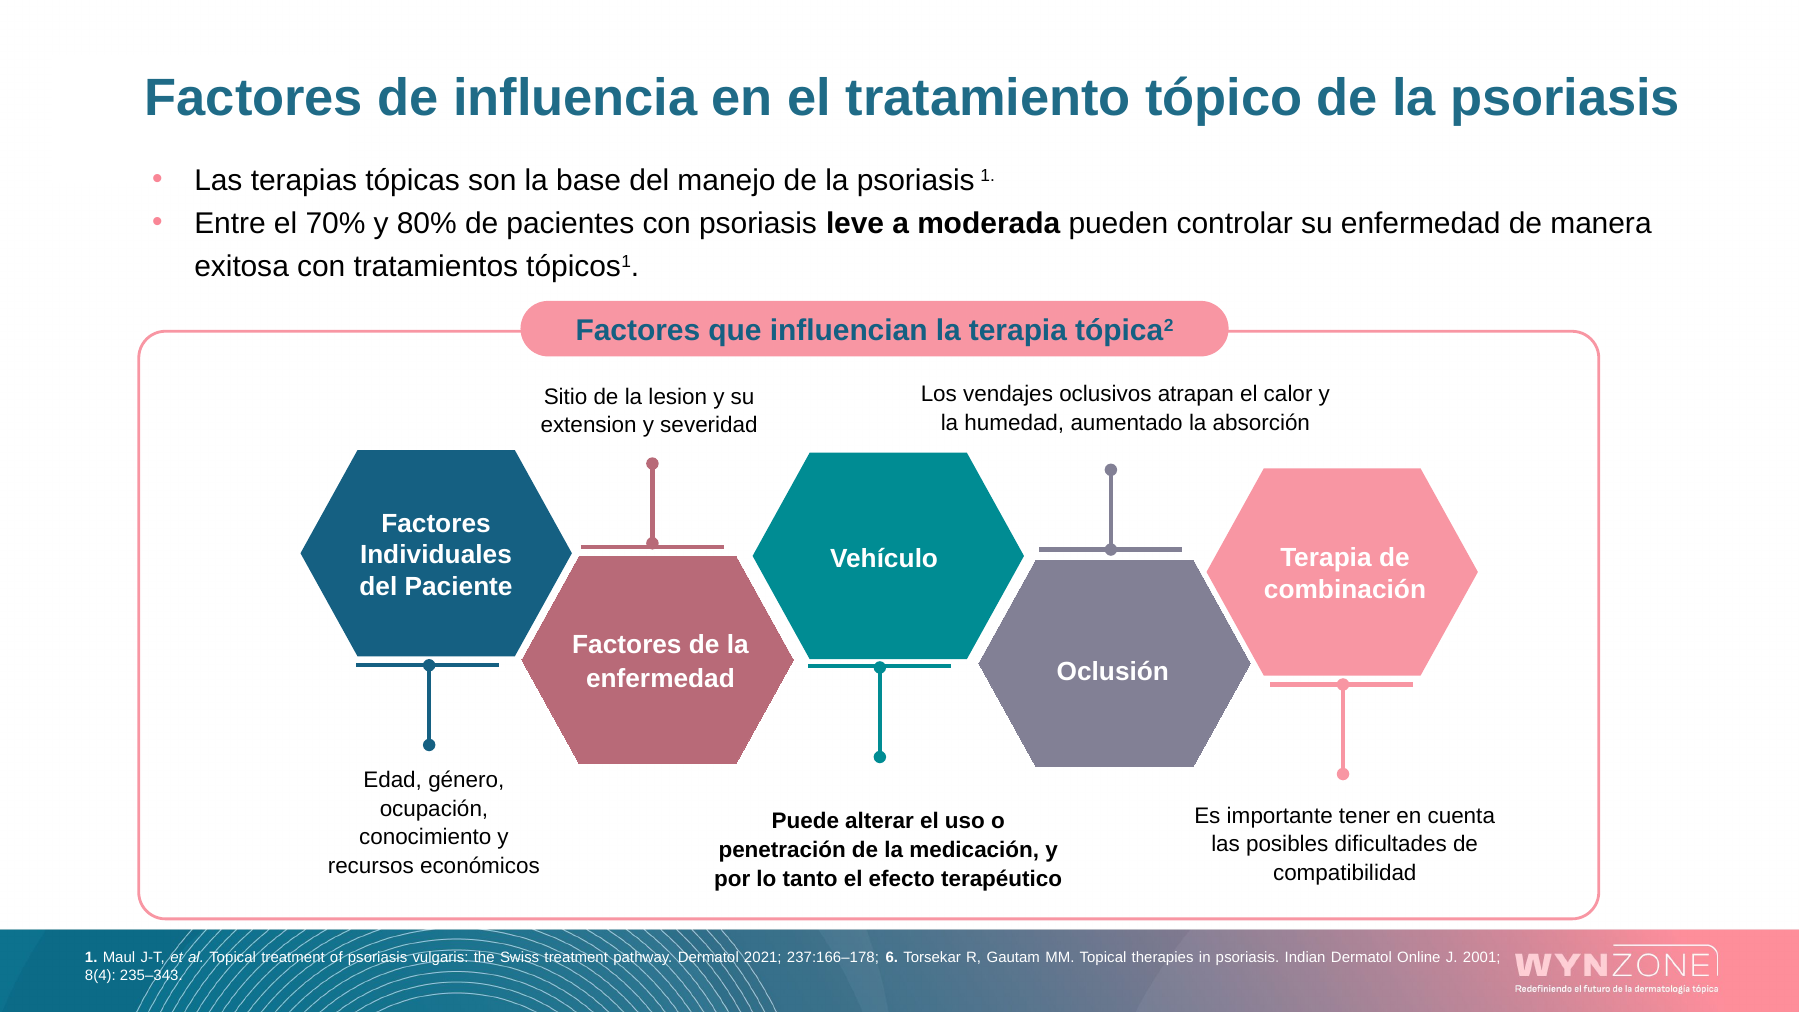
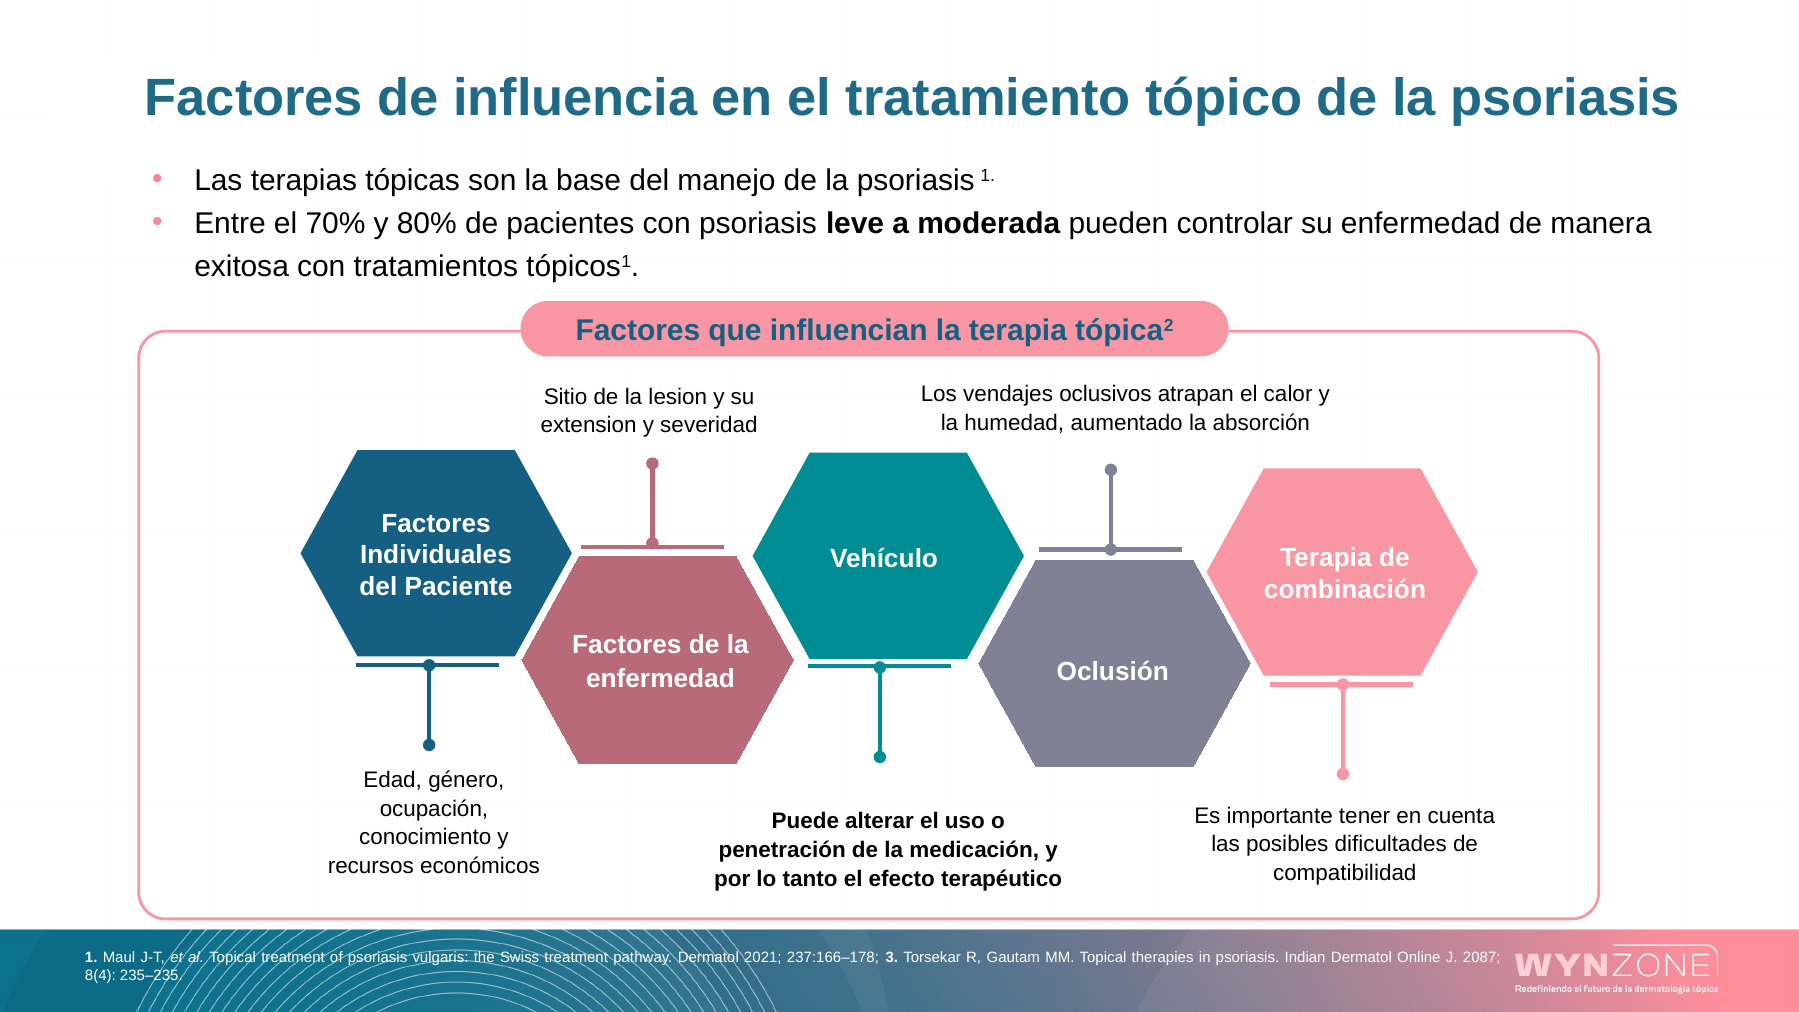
6: 6 -> 3
2001: 2001 -> 2087
235–343: 235–343 -> 235–235
